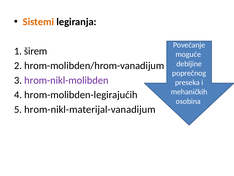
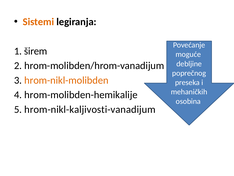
hrom-nikl-molibden colour: purple -> orange
hrom-molibden-legirajućih: hrom-molibden-legirajućih -> hrom-molibden-hemikalije
hrom-nikl-materijal-vanadijum: hrom-nikl-materijal-vanadijum -> hrom-nikl-kaljivosti-vanadijum
